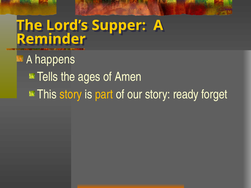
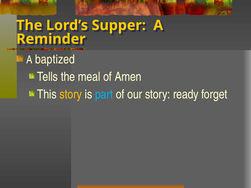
happens: happens -> baptized
ages: ages -> meal
part colour: yellow -> light blue
